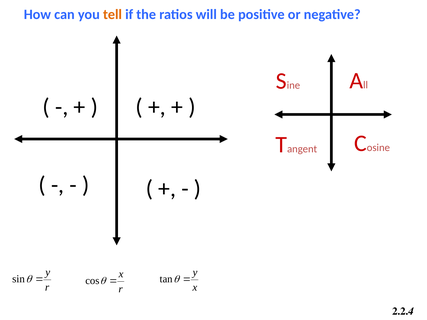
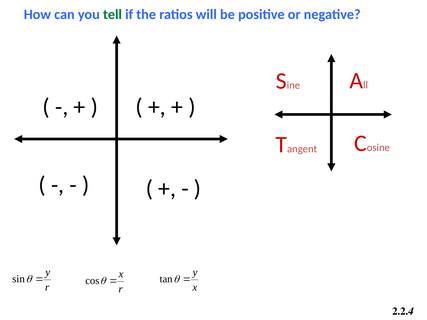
tell colour: orange -> green
